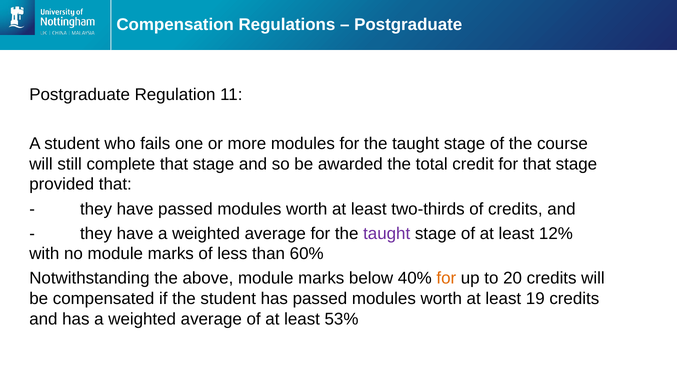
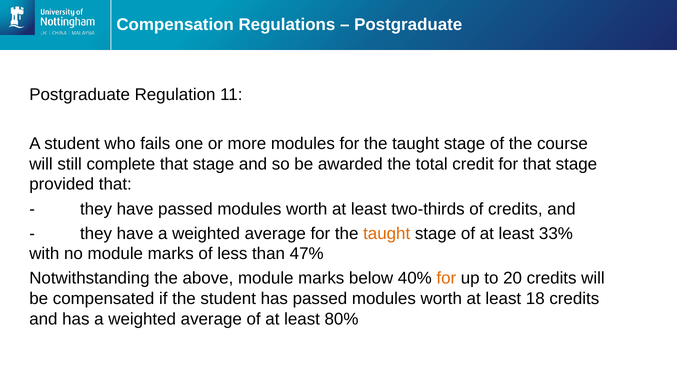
taught at (387, 233) colour: purple -> orange
12%: 12% -> 33%
60%: 60% -> 47%
19: 19 -> 18
53%: 53% -> 80%
